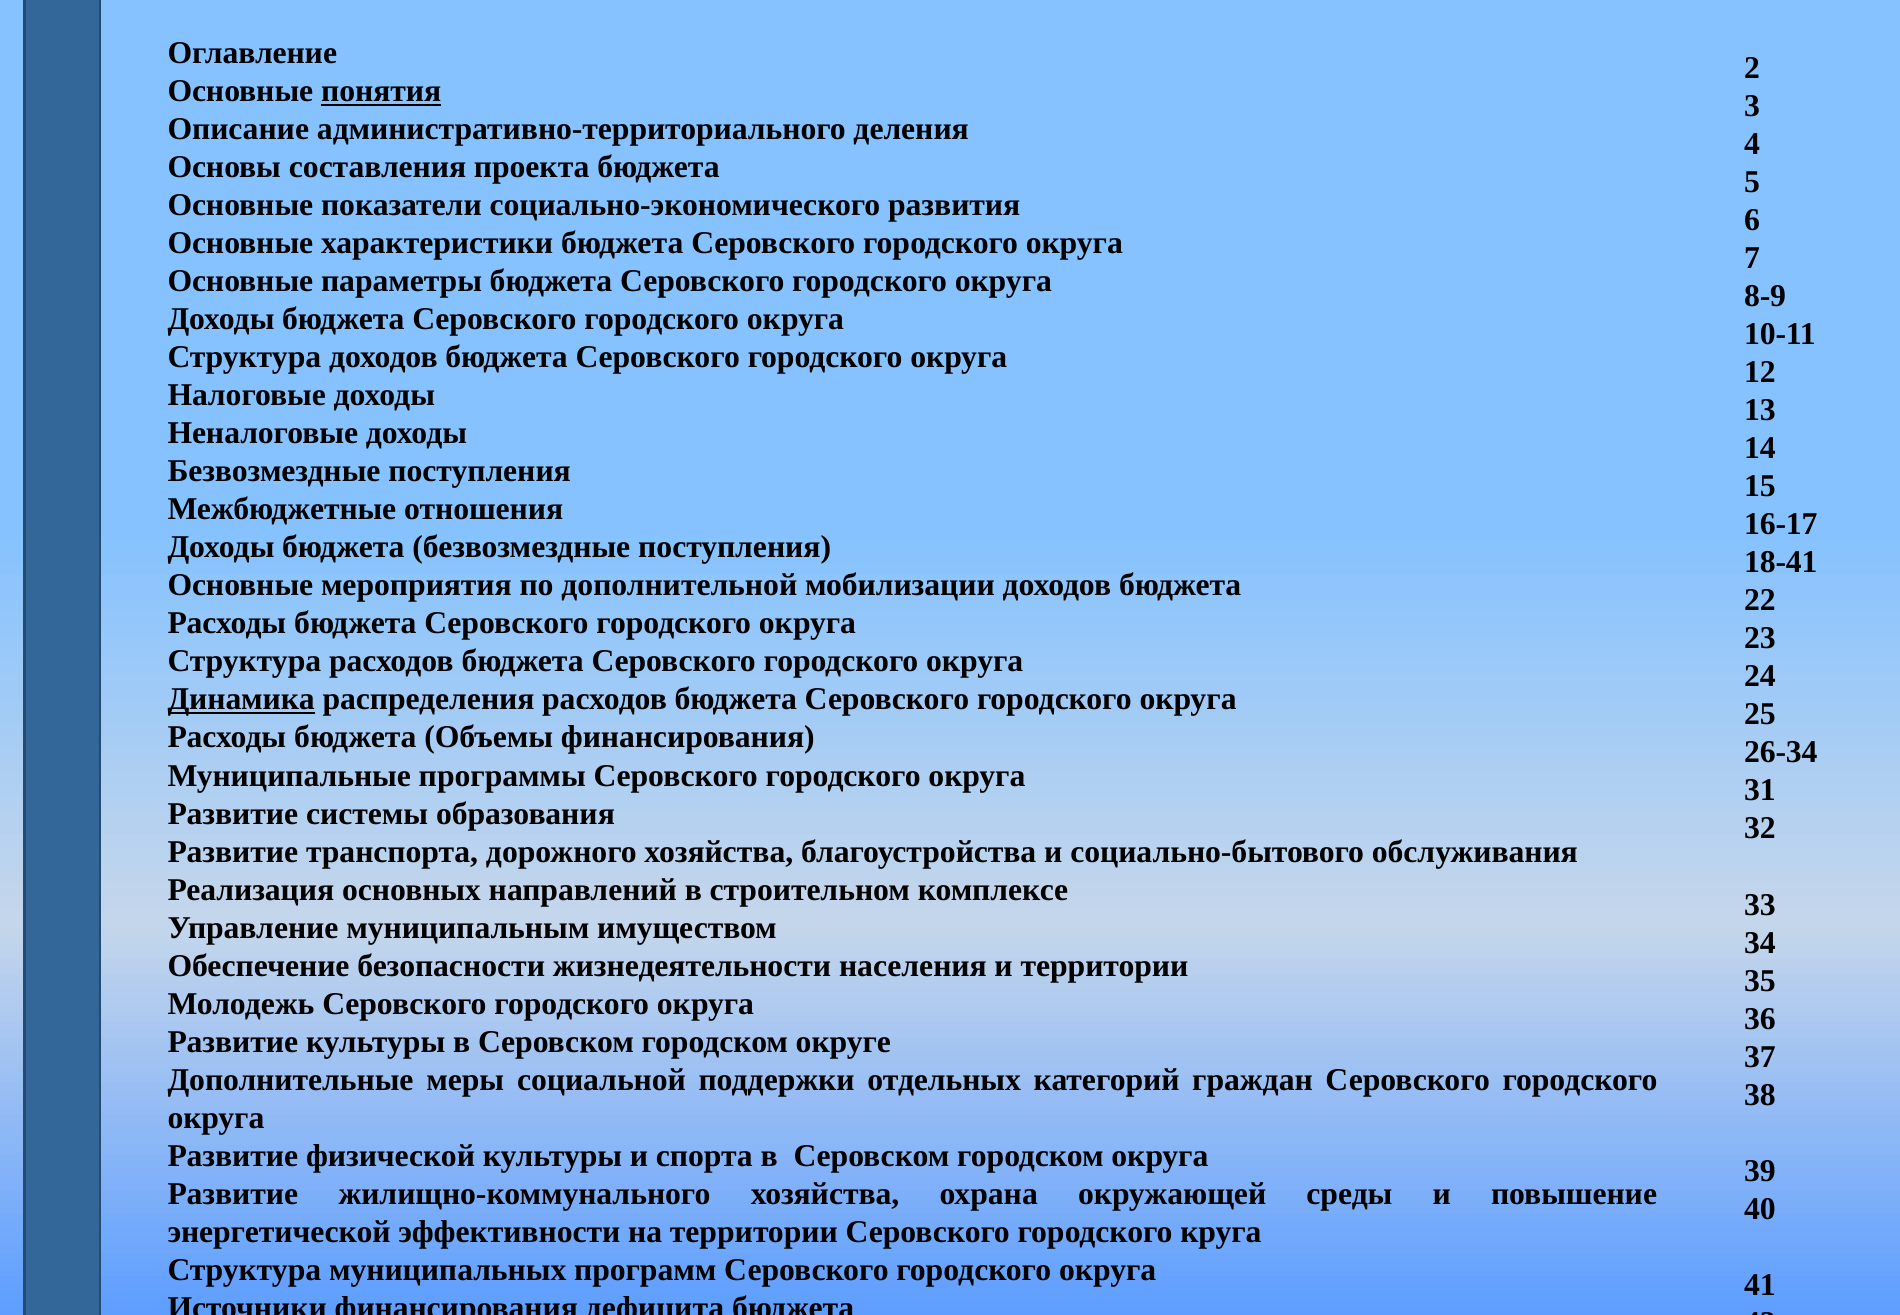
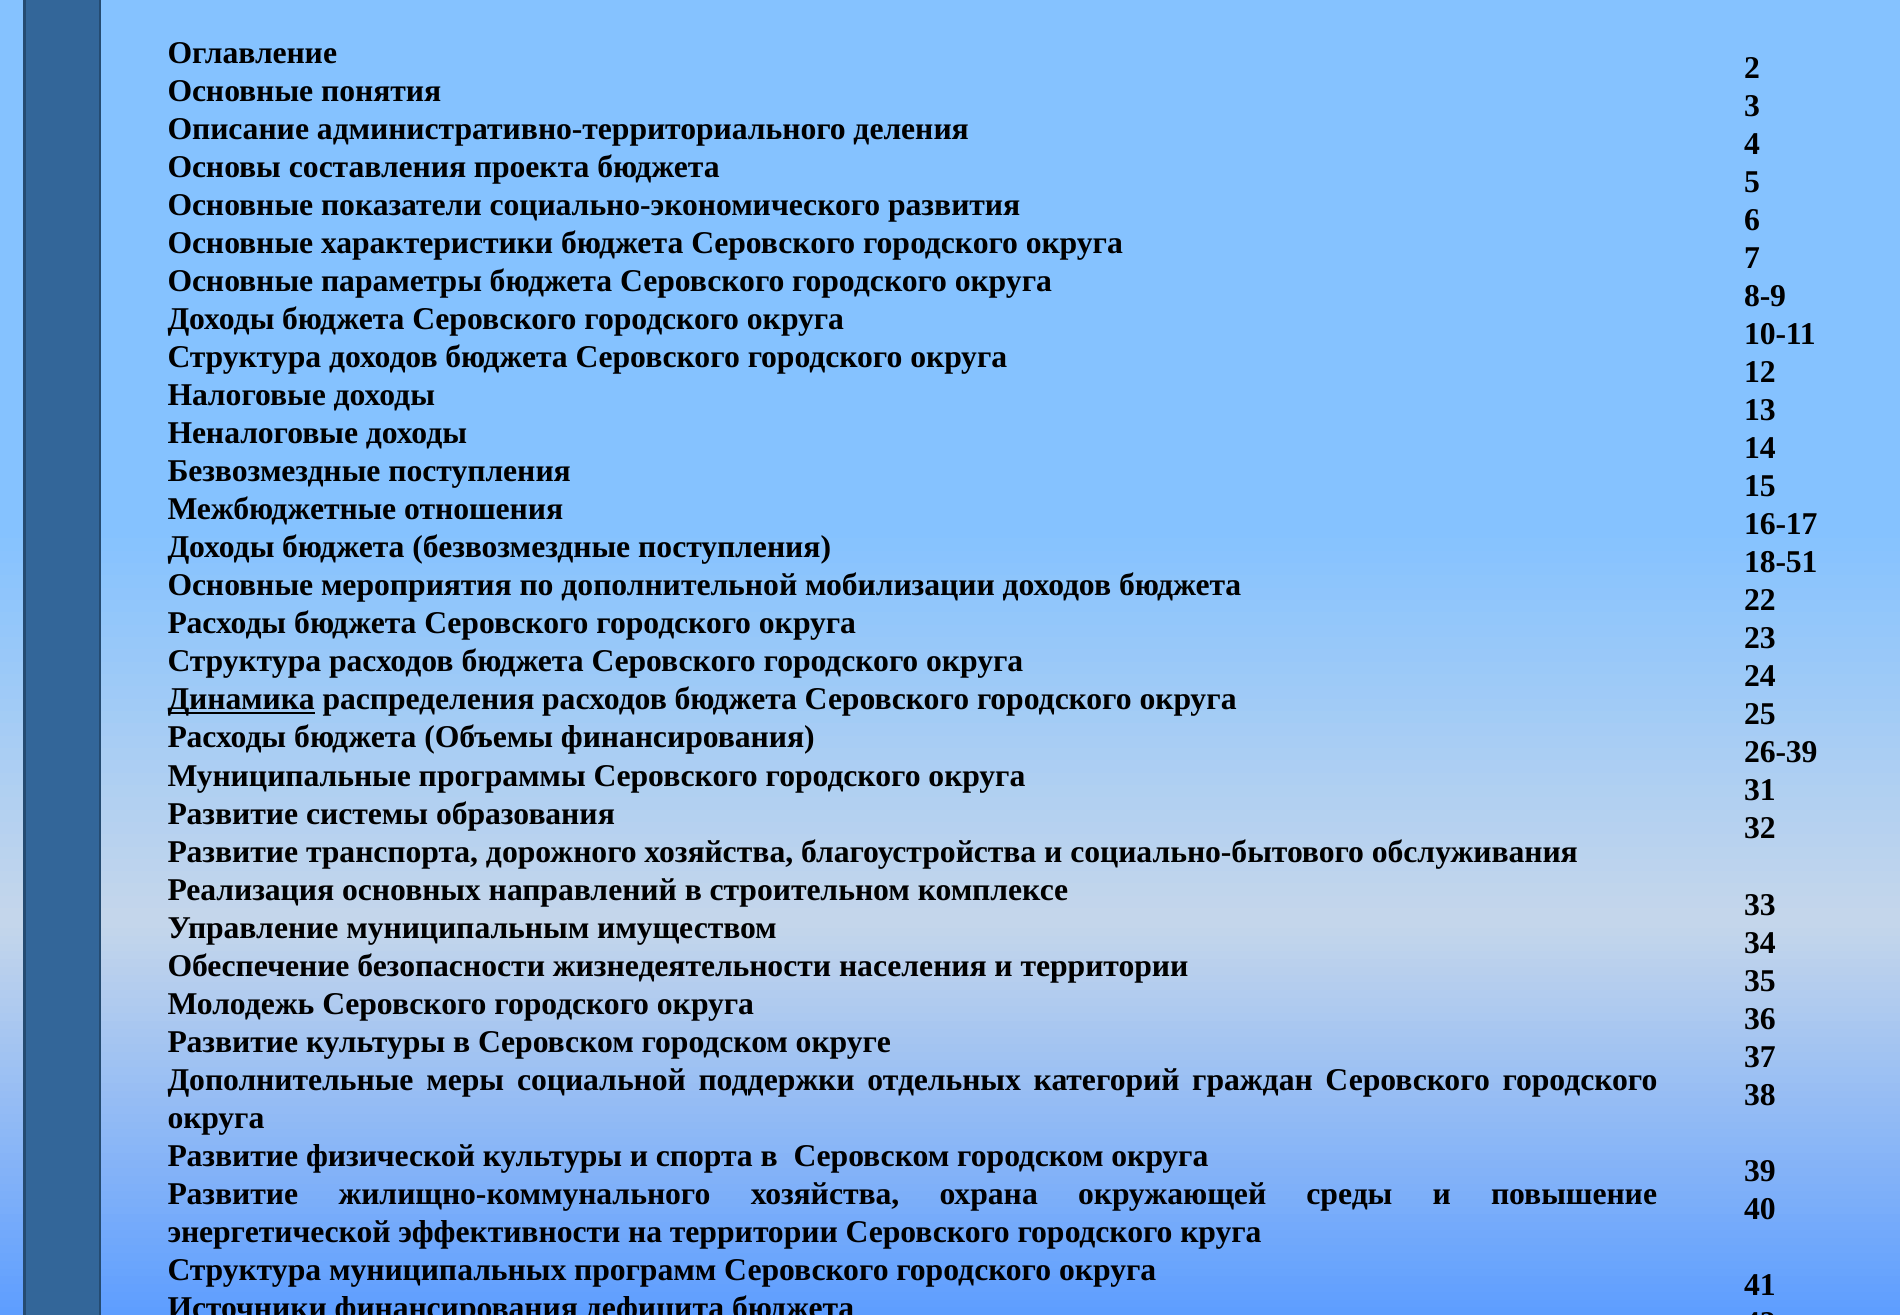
понятия underline: present -> none
18-41: 18-41 -> 18-51
26-34: 26-34 -> 26-39
